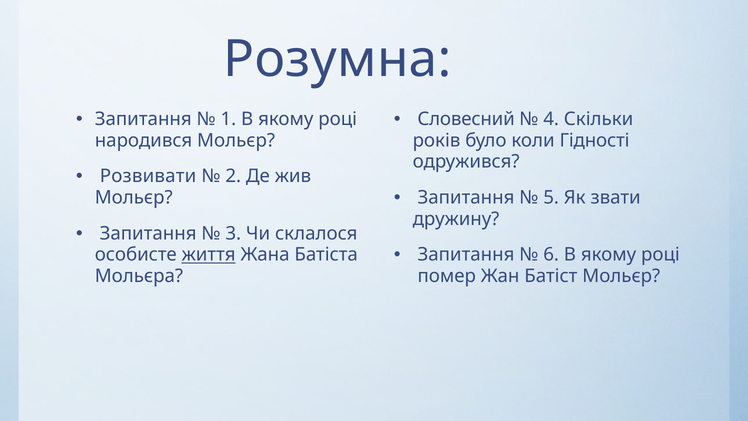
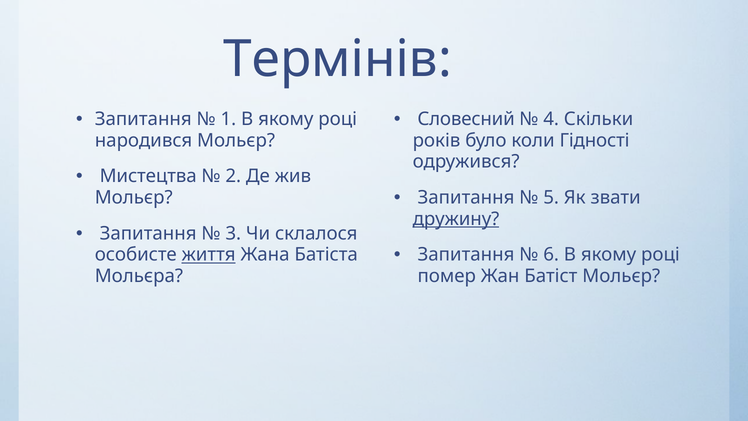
Розумна: Розумна -> Термінів
Розвивати: Розвивати -> Мистецтва
дружину underline: none -> present
